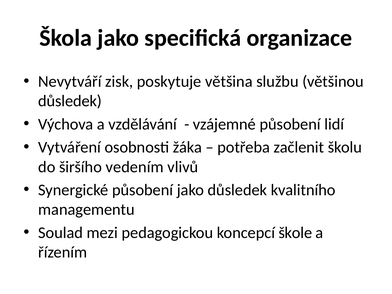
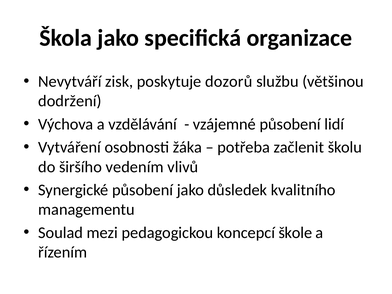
většina: většina -> dozorů
důsledek at (70, 101): důsledek -> dodržení
